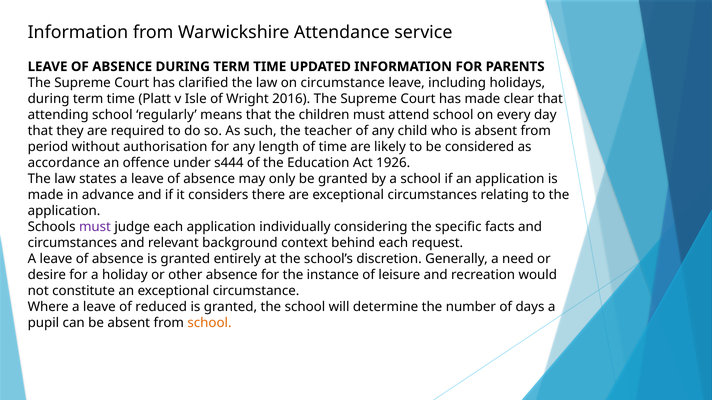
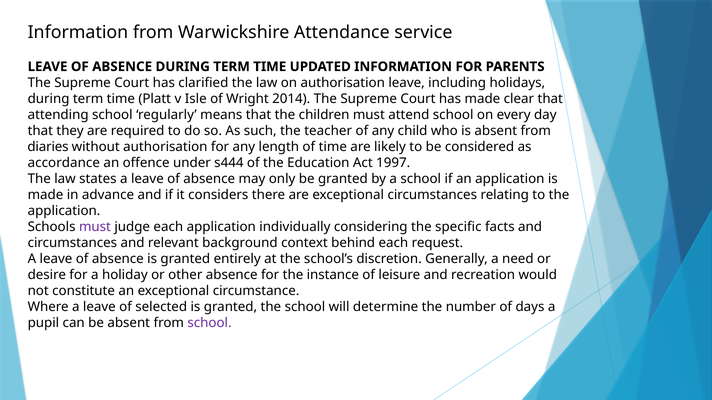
on circumstance: circumstance -> authorisation
2016: 2016 -> 2014
period: period -> diaries
1926: 1926 -> 1997
reduced: reduced -> selected
school at (210, 323) colour: orange -> purple
